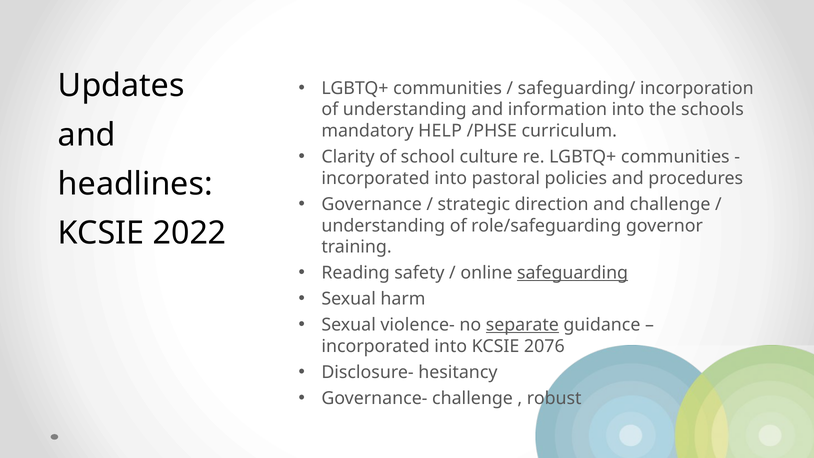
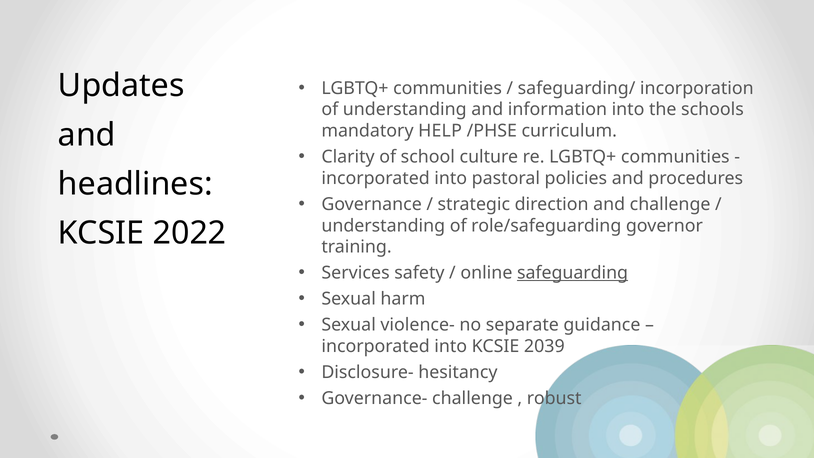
Reading: Reading -> Services
separate underline: present -> none
2076: 2076 -> 2039
